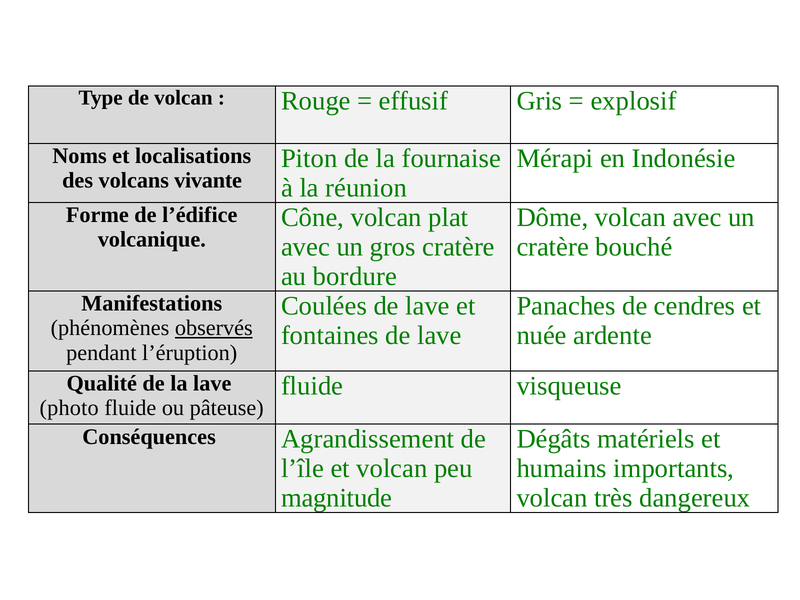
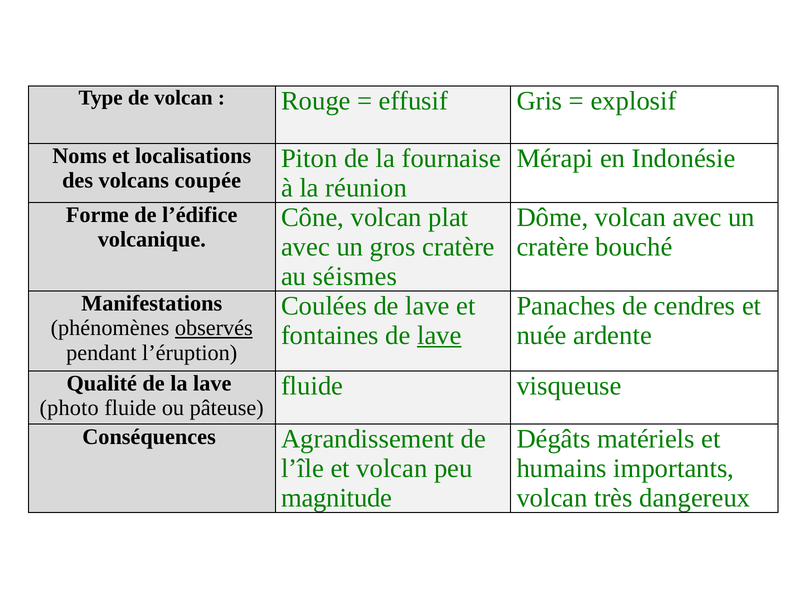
vivante: vivante -> coupée
bordure: bordure -> séismes
lave at (439, 335) underline: none -> present
